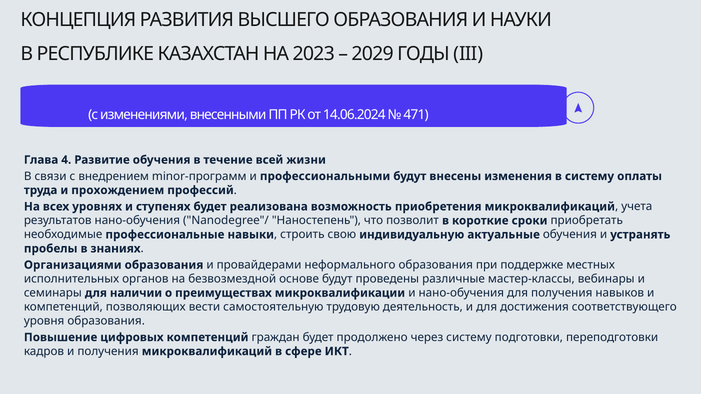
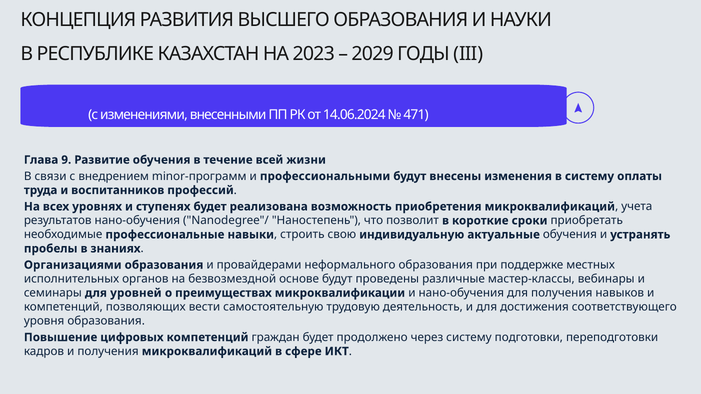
4: 4 -> 9
прохождением: прохождением -> воспитанников
наличии: наличии -> уровней
